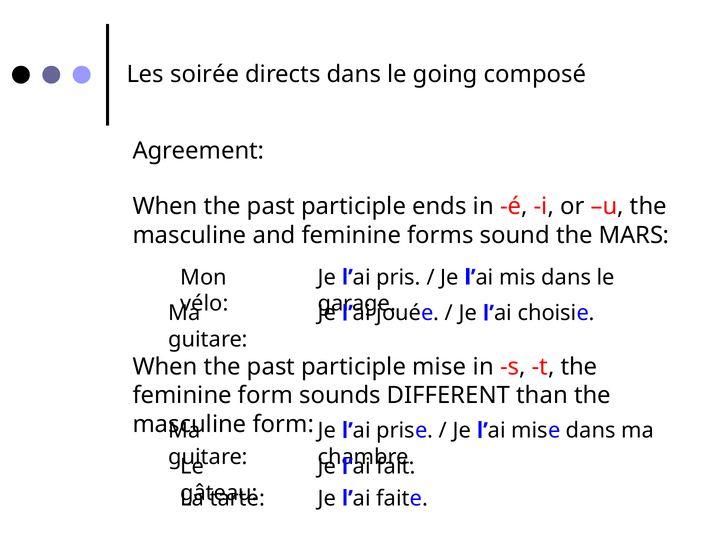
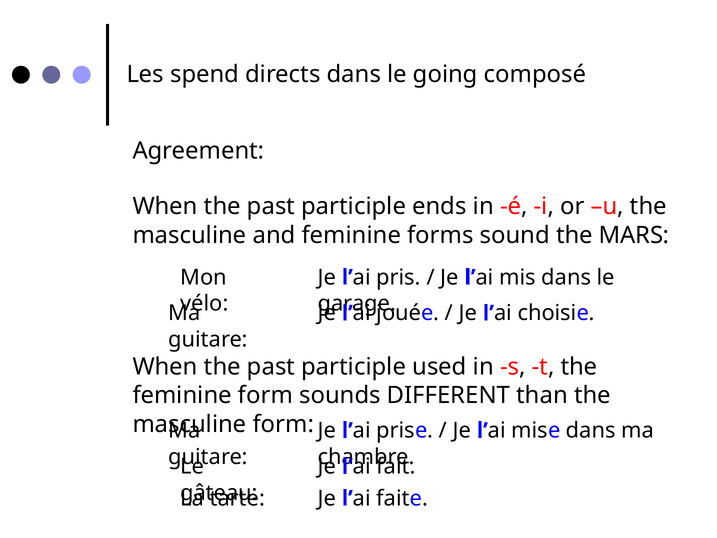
soirée: soirée -> spend
participle mise: mise -> used
